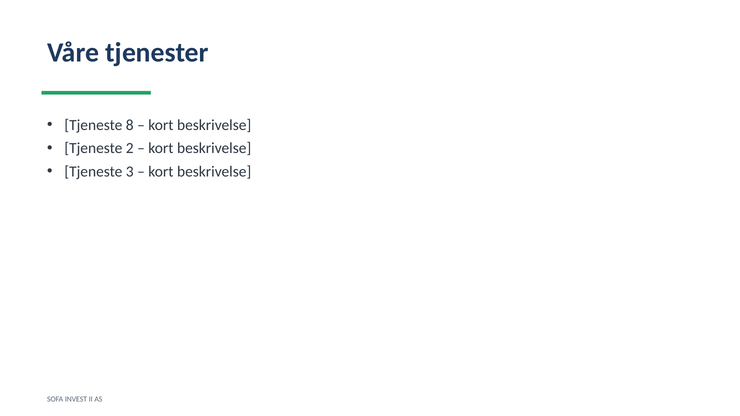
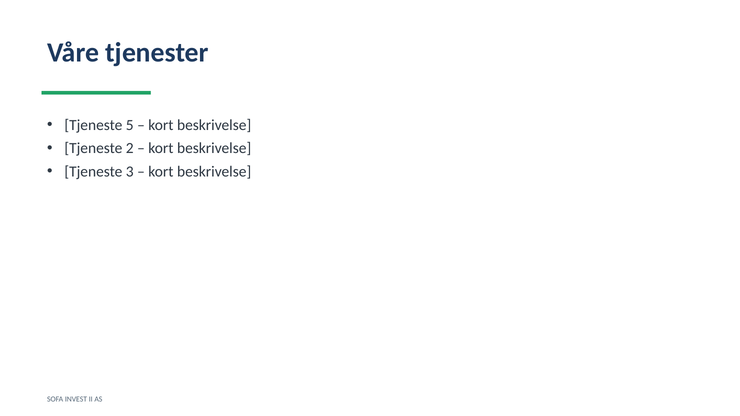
8: 8 -> 5
